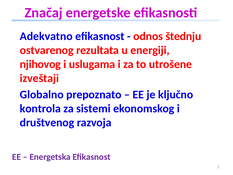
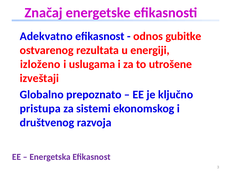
štednju: štednju -> gubitke
njihovog: njihovog -> izloženo
kontrola: kontrola -> pristupa
